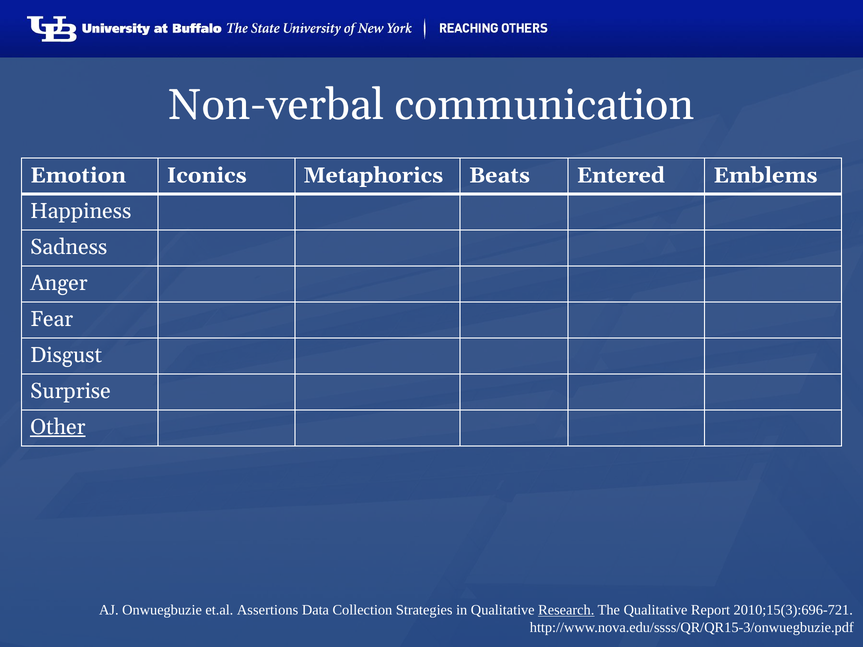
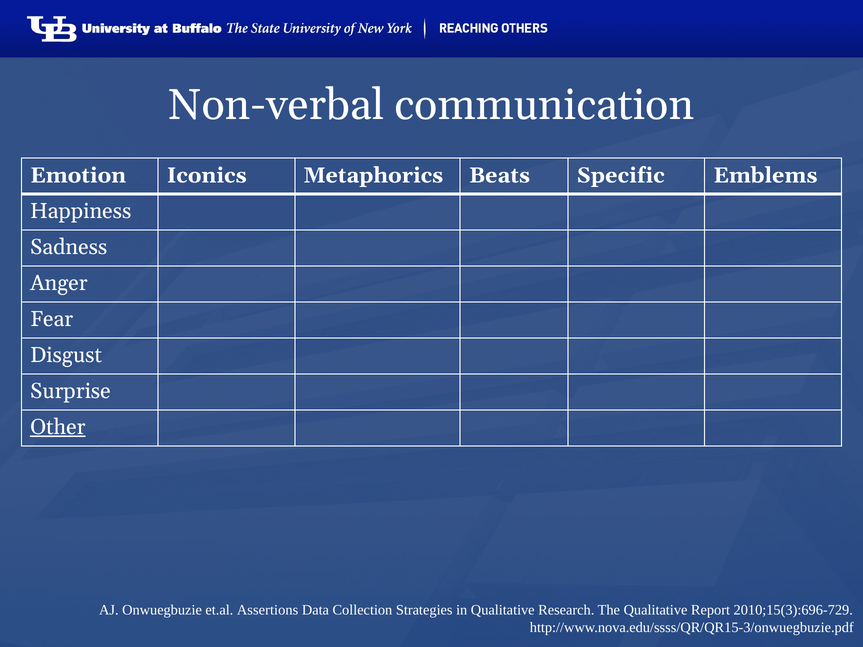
Entered: Entered -> Specific
Research underline: present -> none
2010;15(3):696-721: 2010;15(3):696-721 -> 2010;15(3):696-729
